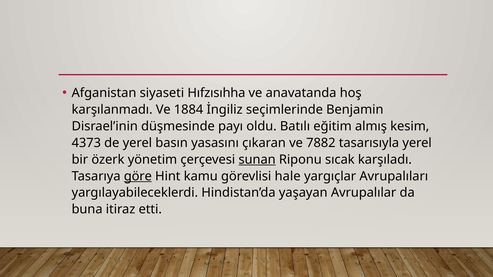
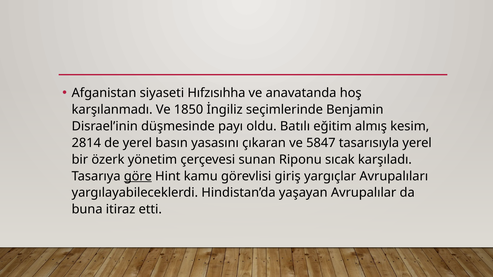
1884: 1884 -> 1850
4373: 4373 -> 2814
7882: 7882 -> 5847
sunan underline: present -> none
hale: hale -> giriş
